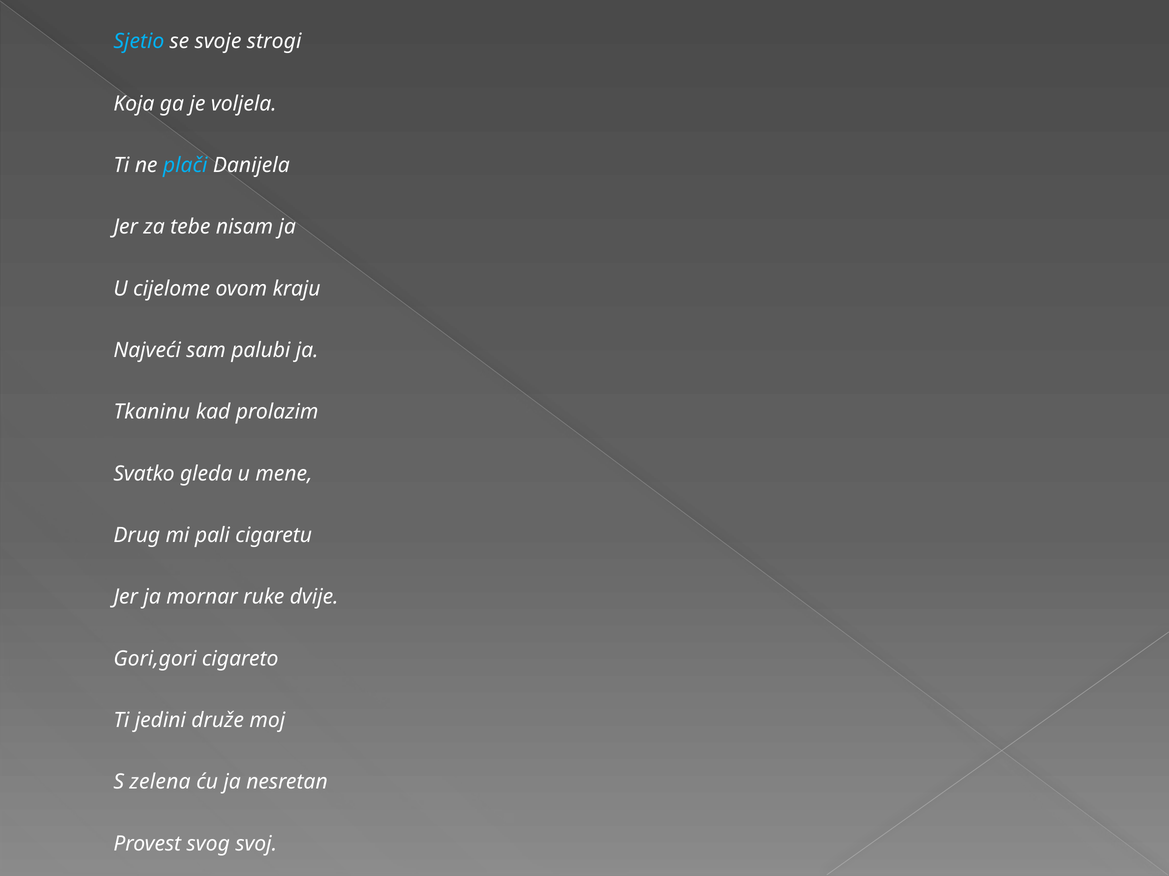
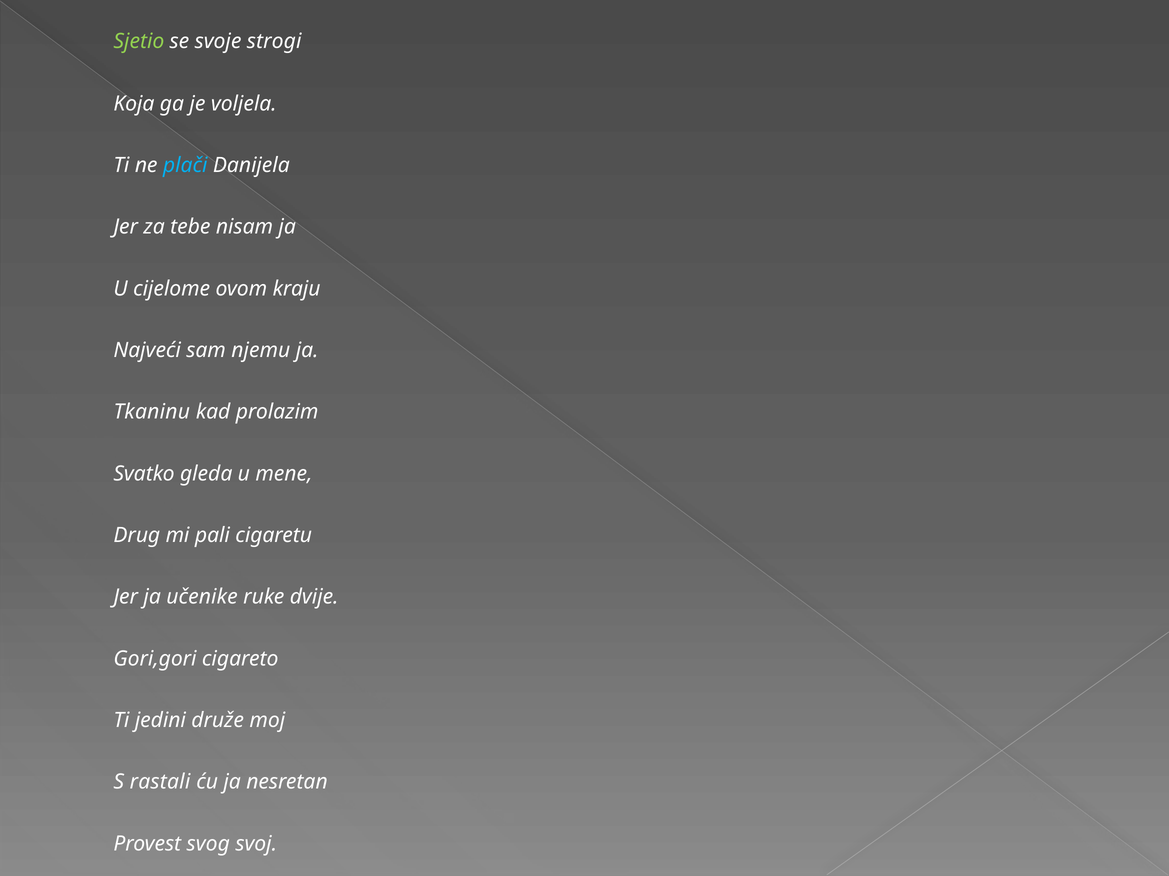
Sjetio colour: light blue -> light green
palubi: palubi -> njemu
mornar: mornar -> učenike
zelena: zelena -> rastali
